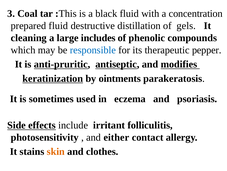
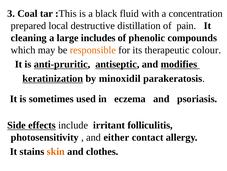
prepared fluid: fluid -> local
gels: gels -> pain
responsible colour: blue -> orange
pepper: pepper -> colour
ointments: ointments -> minoxidil
